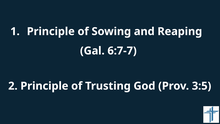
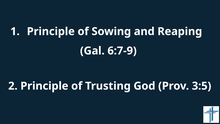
6:7-7: 6:7-7 -> 6:7-9
